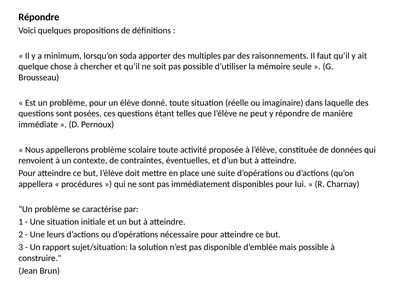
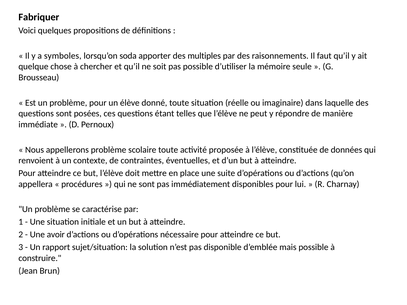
Répondre at (39, 17): Répondre -> Fabriquer
minimum: minimum -> symboles
leurs: leurs -> avoir
